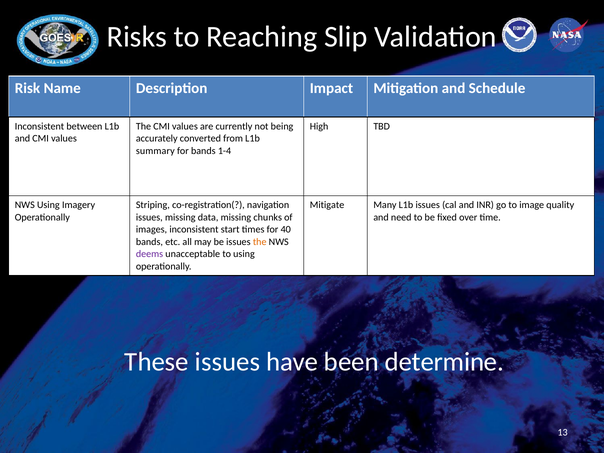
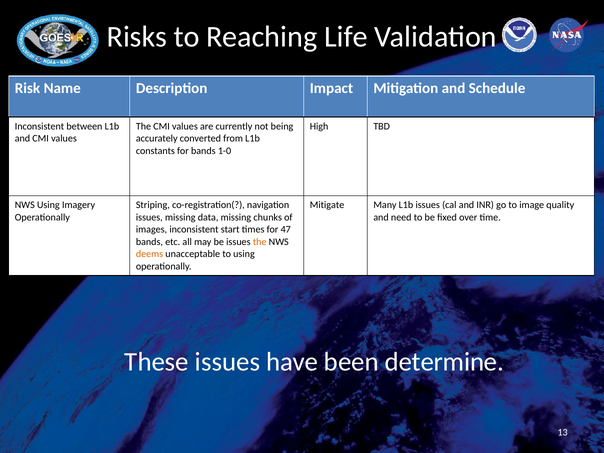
Slip: Slip -> Life
summary: summary -> constants
1-4: 1-4 -> 1-0
40: 40 -> 47
deems colour: purple -> orange
